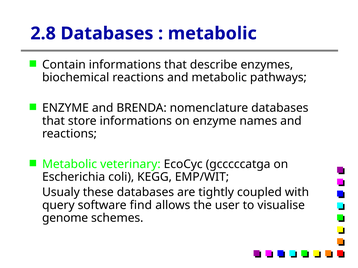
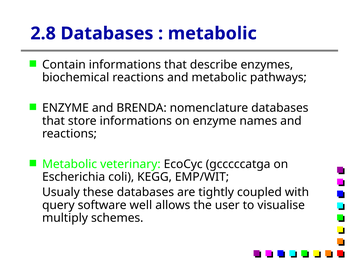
find: find -> well
genome: genome -> multiply
